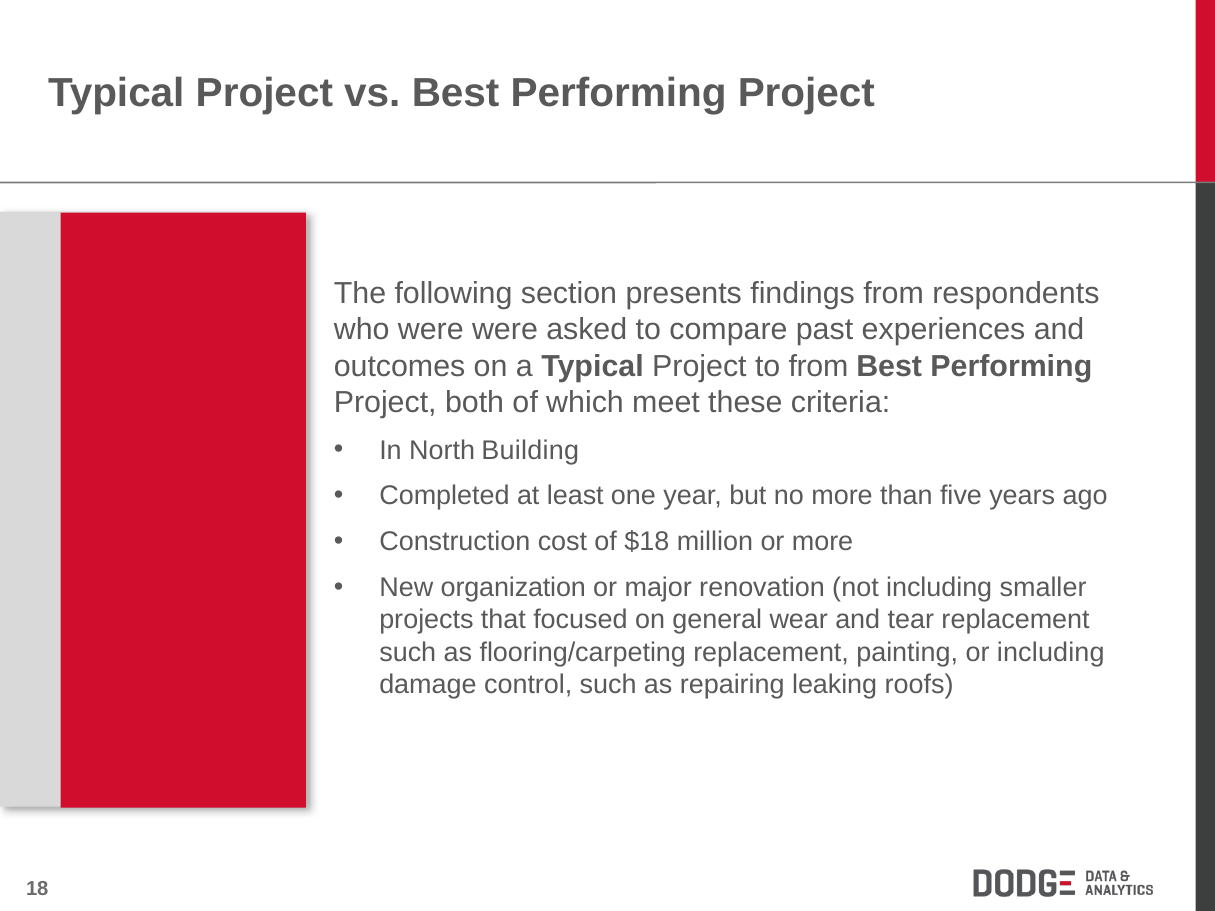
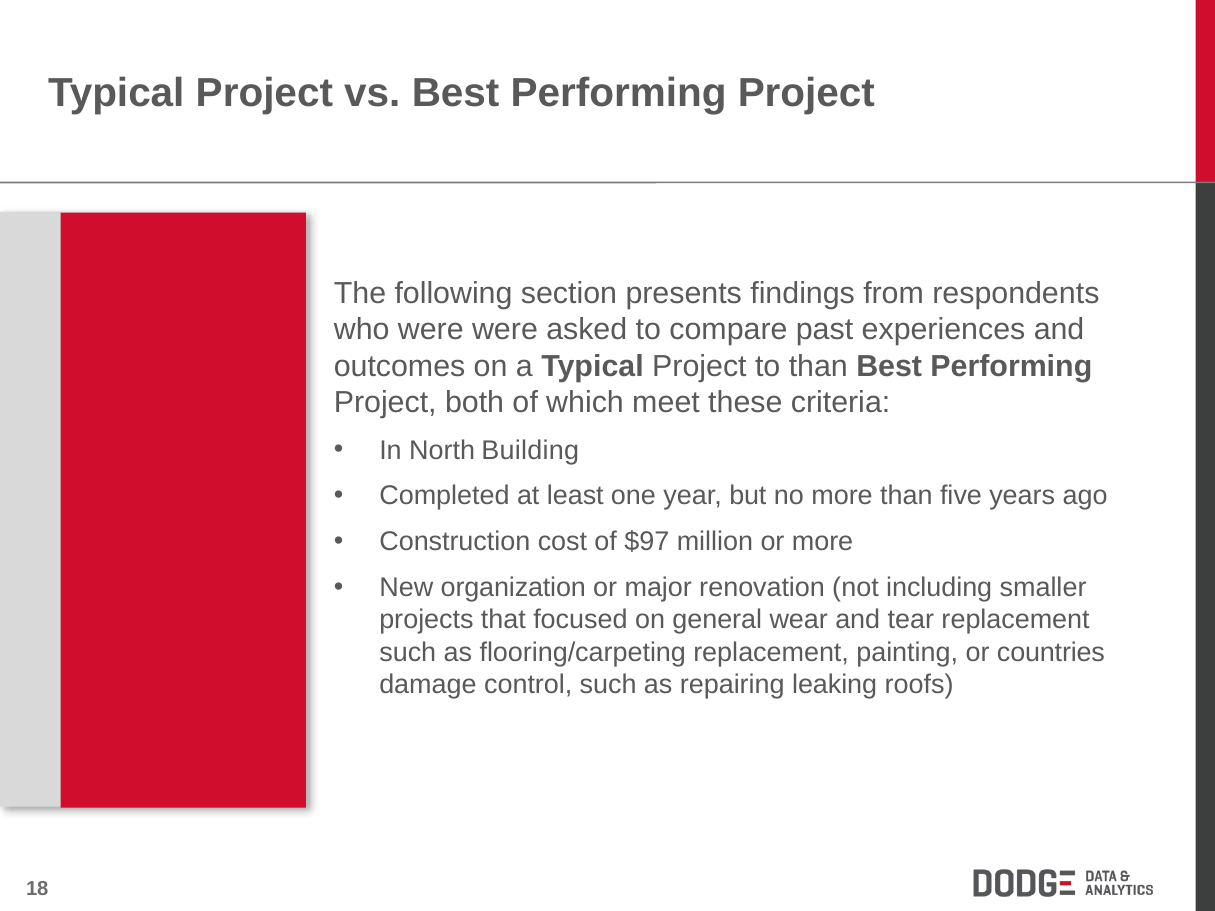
to from: from -> than
$18: $18 -> $97
or including: including -> countries
